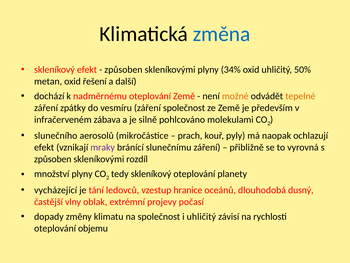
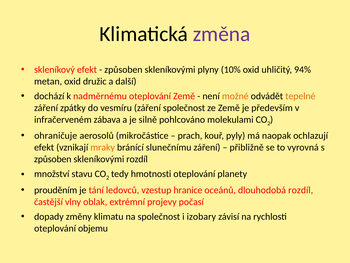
změna colour: blue -> purple
34%: 34% -> 10%
50%: 50% -> 94%
řešení: řešení -> družic
slunečního: slunečního -> ohraničuje
mraky colour: purple -> orange
množství plyny: plyny -> stavu
tedy skleníkový: skleníkový -> hmotnosti
vycházející: vycházející -> prouděním
dlouhodobá dusný: dusný -> rozdíl
i uhličitý: uhličitý -> izobary
